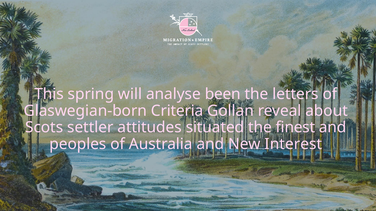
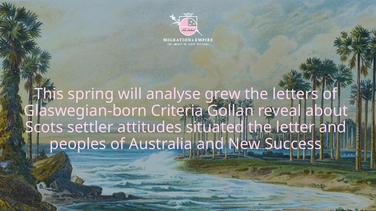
been: been -> grew
finest: finest -> letter
Interest: Interest -> Success
